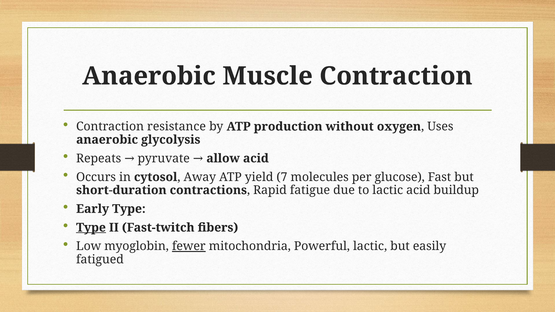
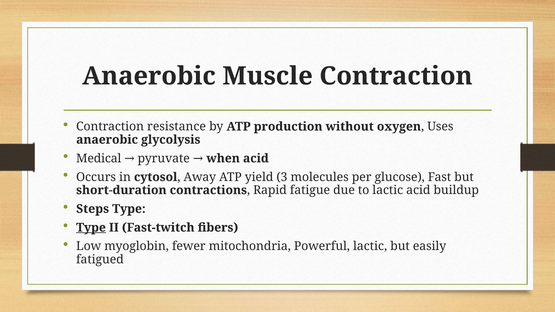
Repeats: Repeats -> Medical
allow: allow -> when
7: 7 -> 3
Early: Early -> Steps
fewer underline: present -> none
